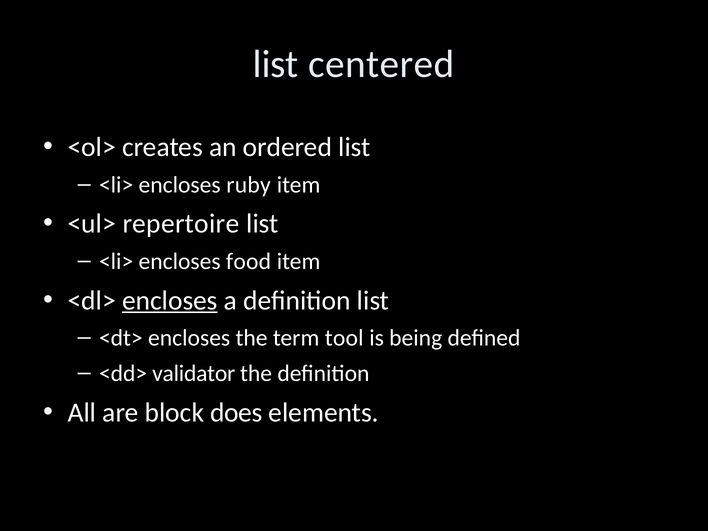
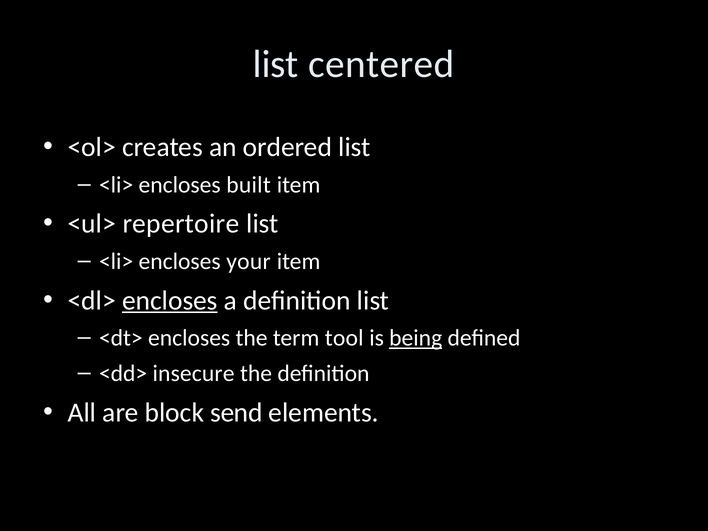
ruby: ruby -> built
food: food -> your
being underline: none -> present
validator: validator -> insecure
does: does -> send
